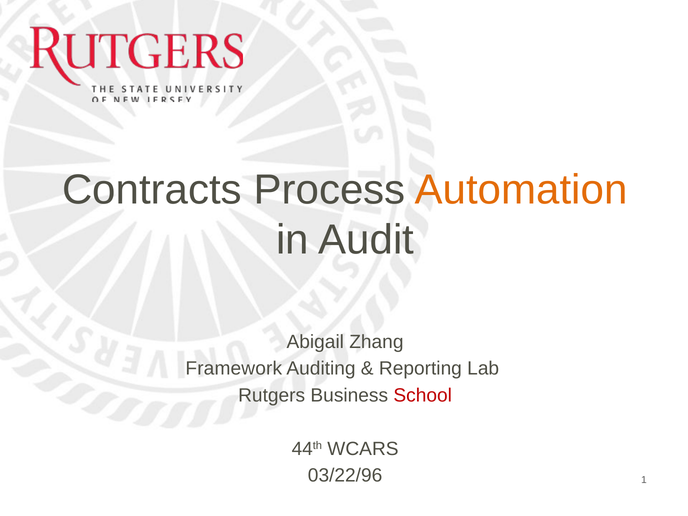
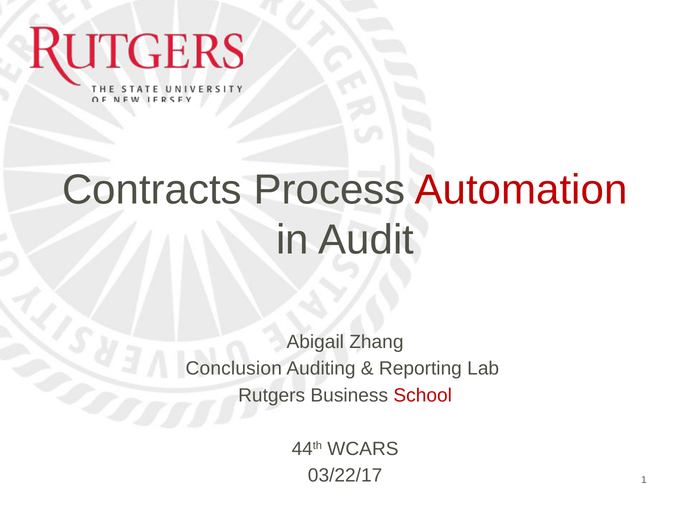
Automation colour: orange -> red
Framework: Framework -> Conclusion
03/22/96: 03/22/96 -> 03/22/17
